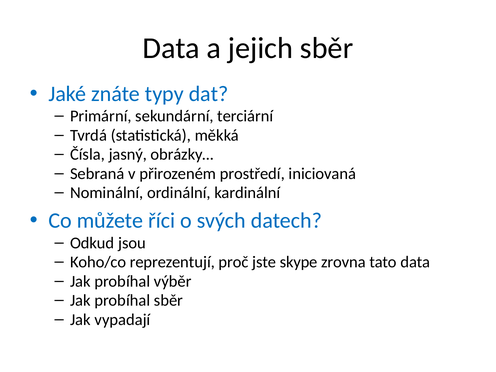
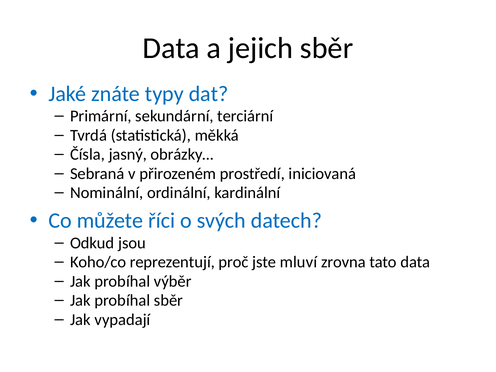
skype: skype -> mluví
